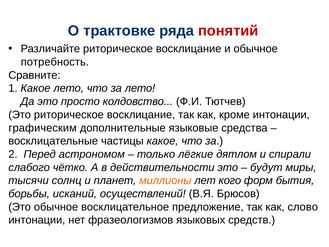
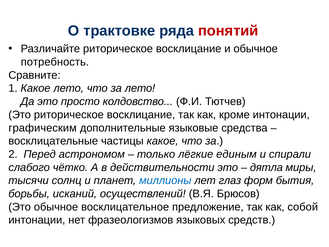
дятлом: дятлом -> единым
будут: будут -> дятла
миллионы colour: orange -> blue
кого: кого -> глаз
слово: слово -> собой
